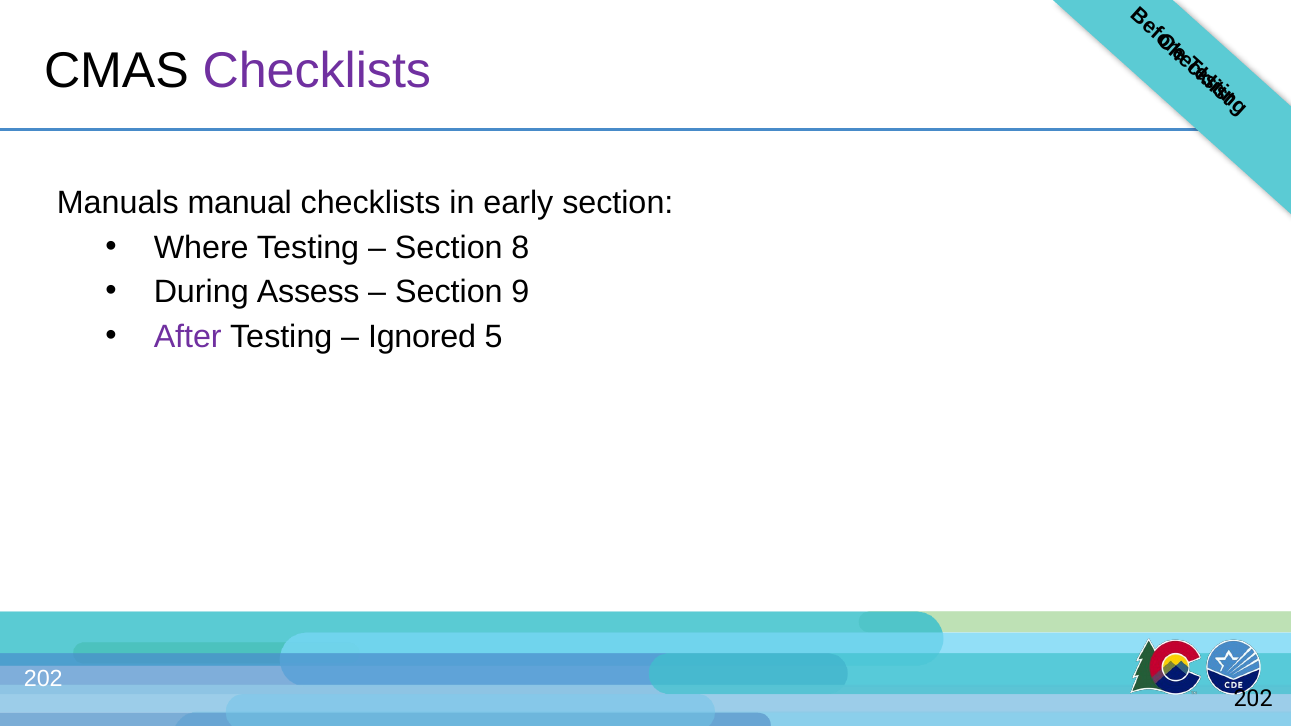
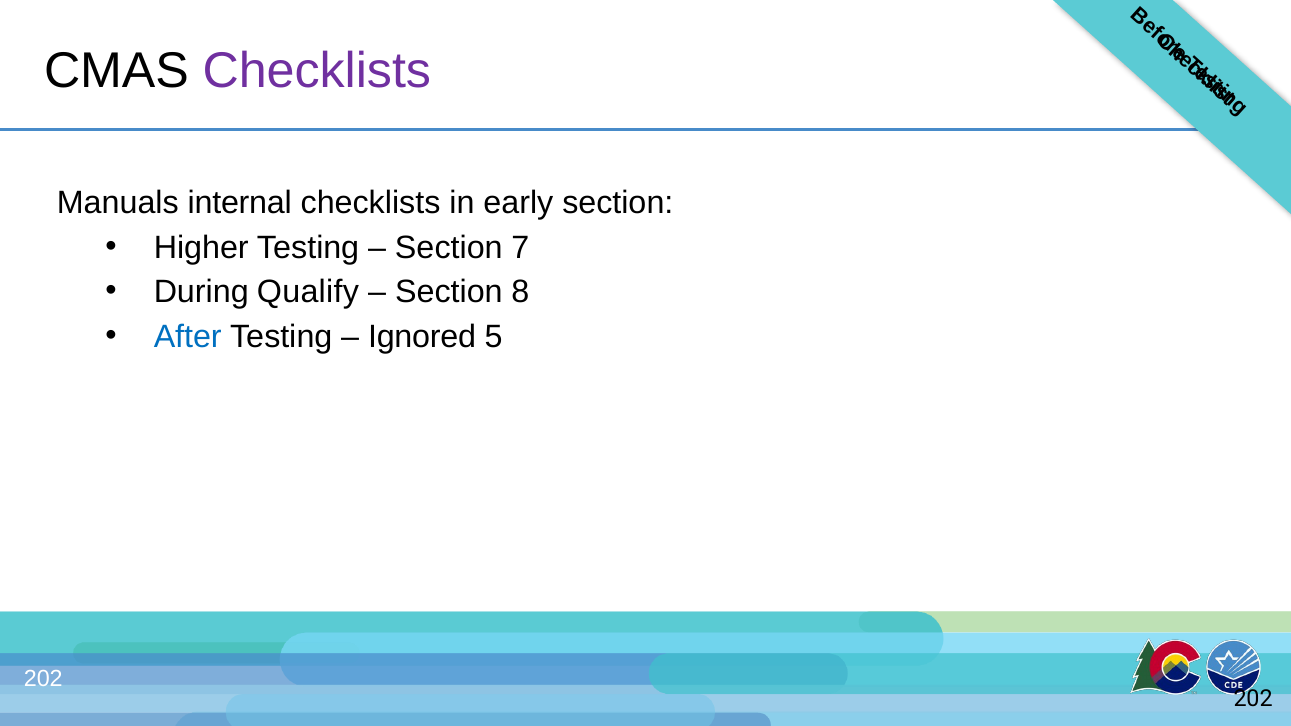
manual: manual -> internal
Where: Where -> Higher
8: 8 -> 7
Assess: Assess -> Qualify
9: 9 -> 8
After colour: purple -> blue
